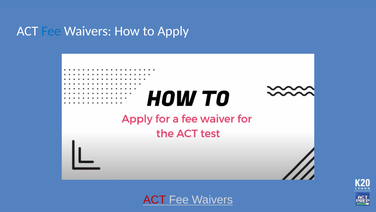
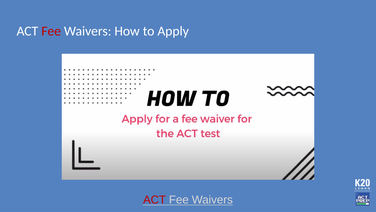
Fee at (51, 31) colour: blue -> red
